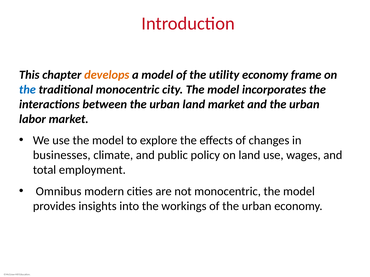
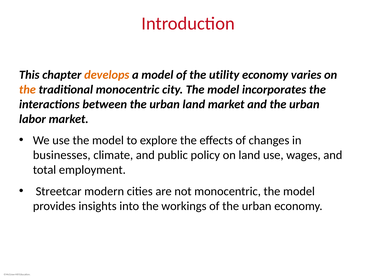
frame: frame -> varies
the at (27, 90) colour: blue -> orange
Omnibus: Omnibus -> Streetcar
